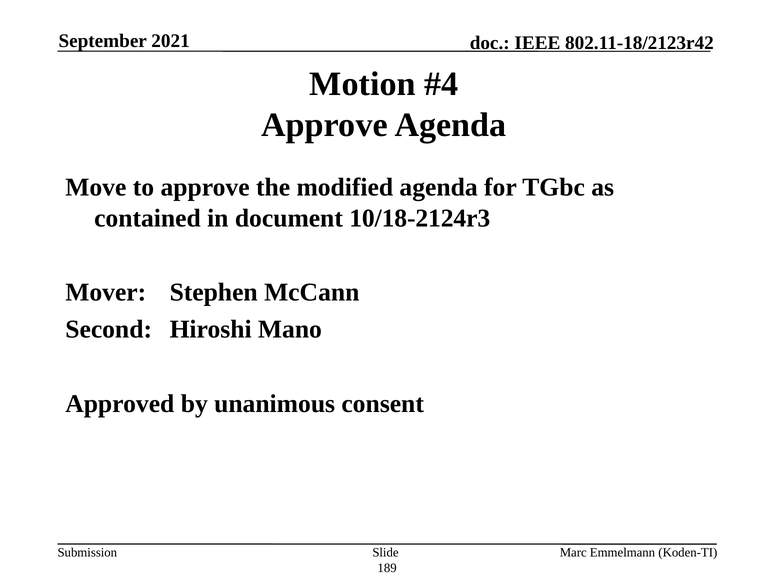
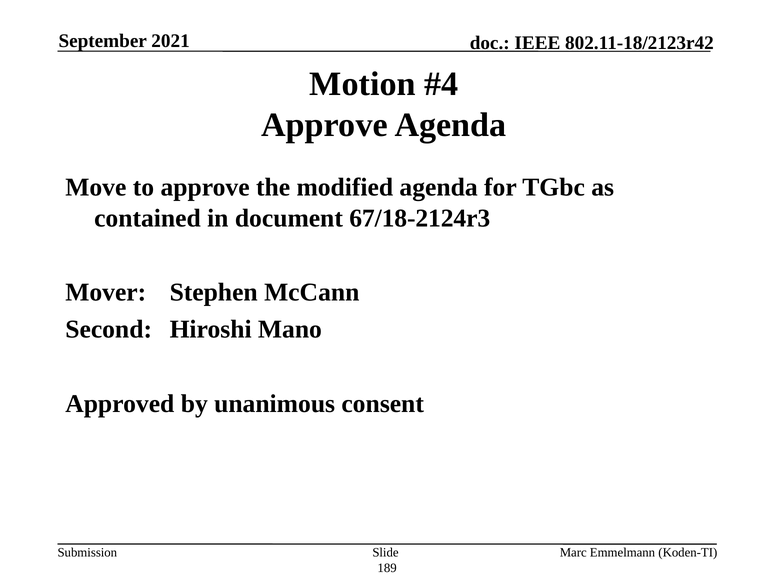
10/18-2124r3: 10/18-2124r3 -> 67/18-2124r3
